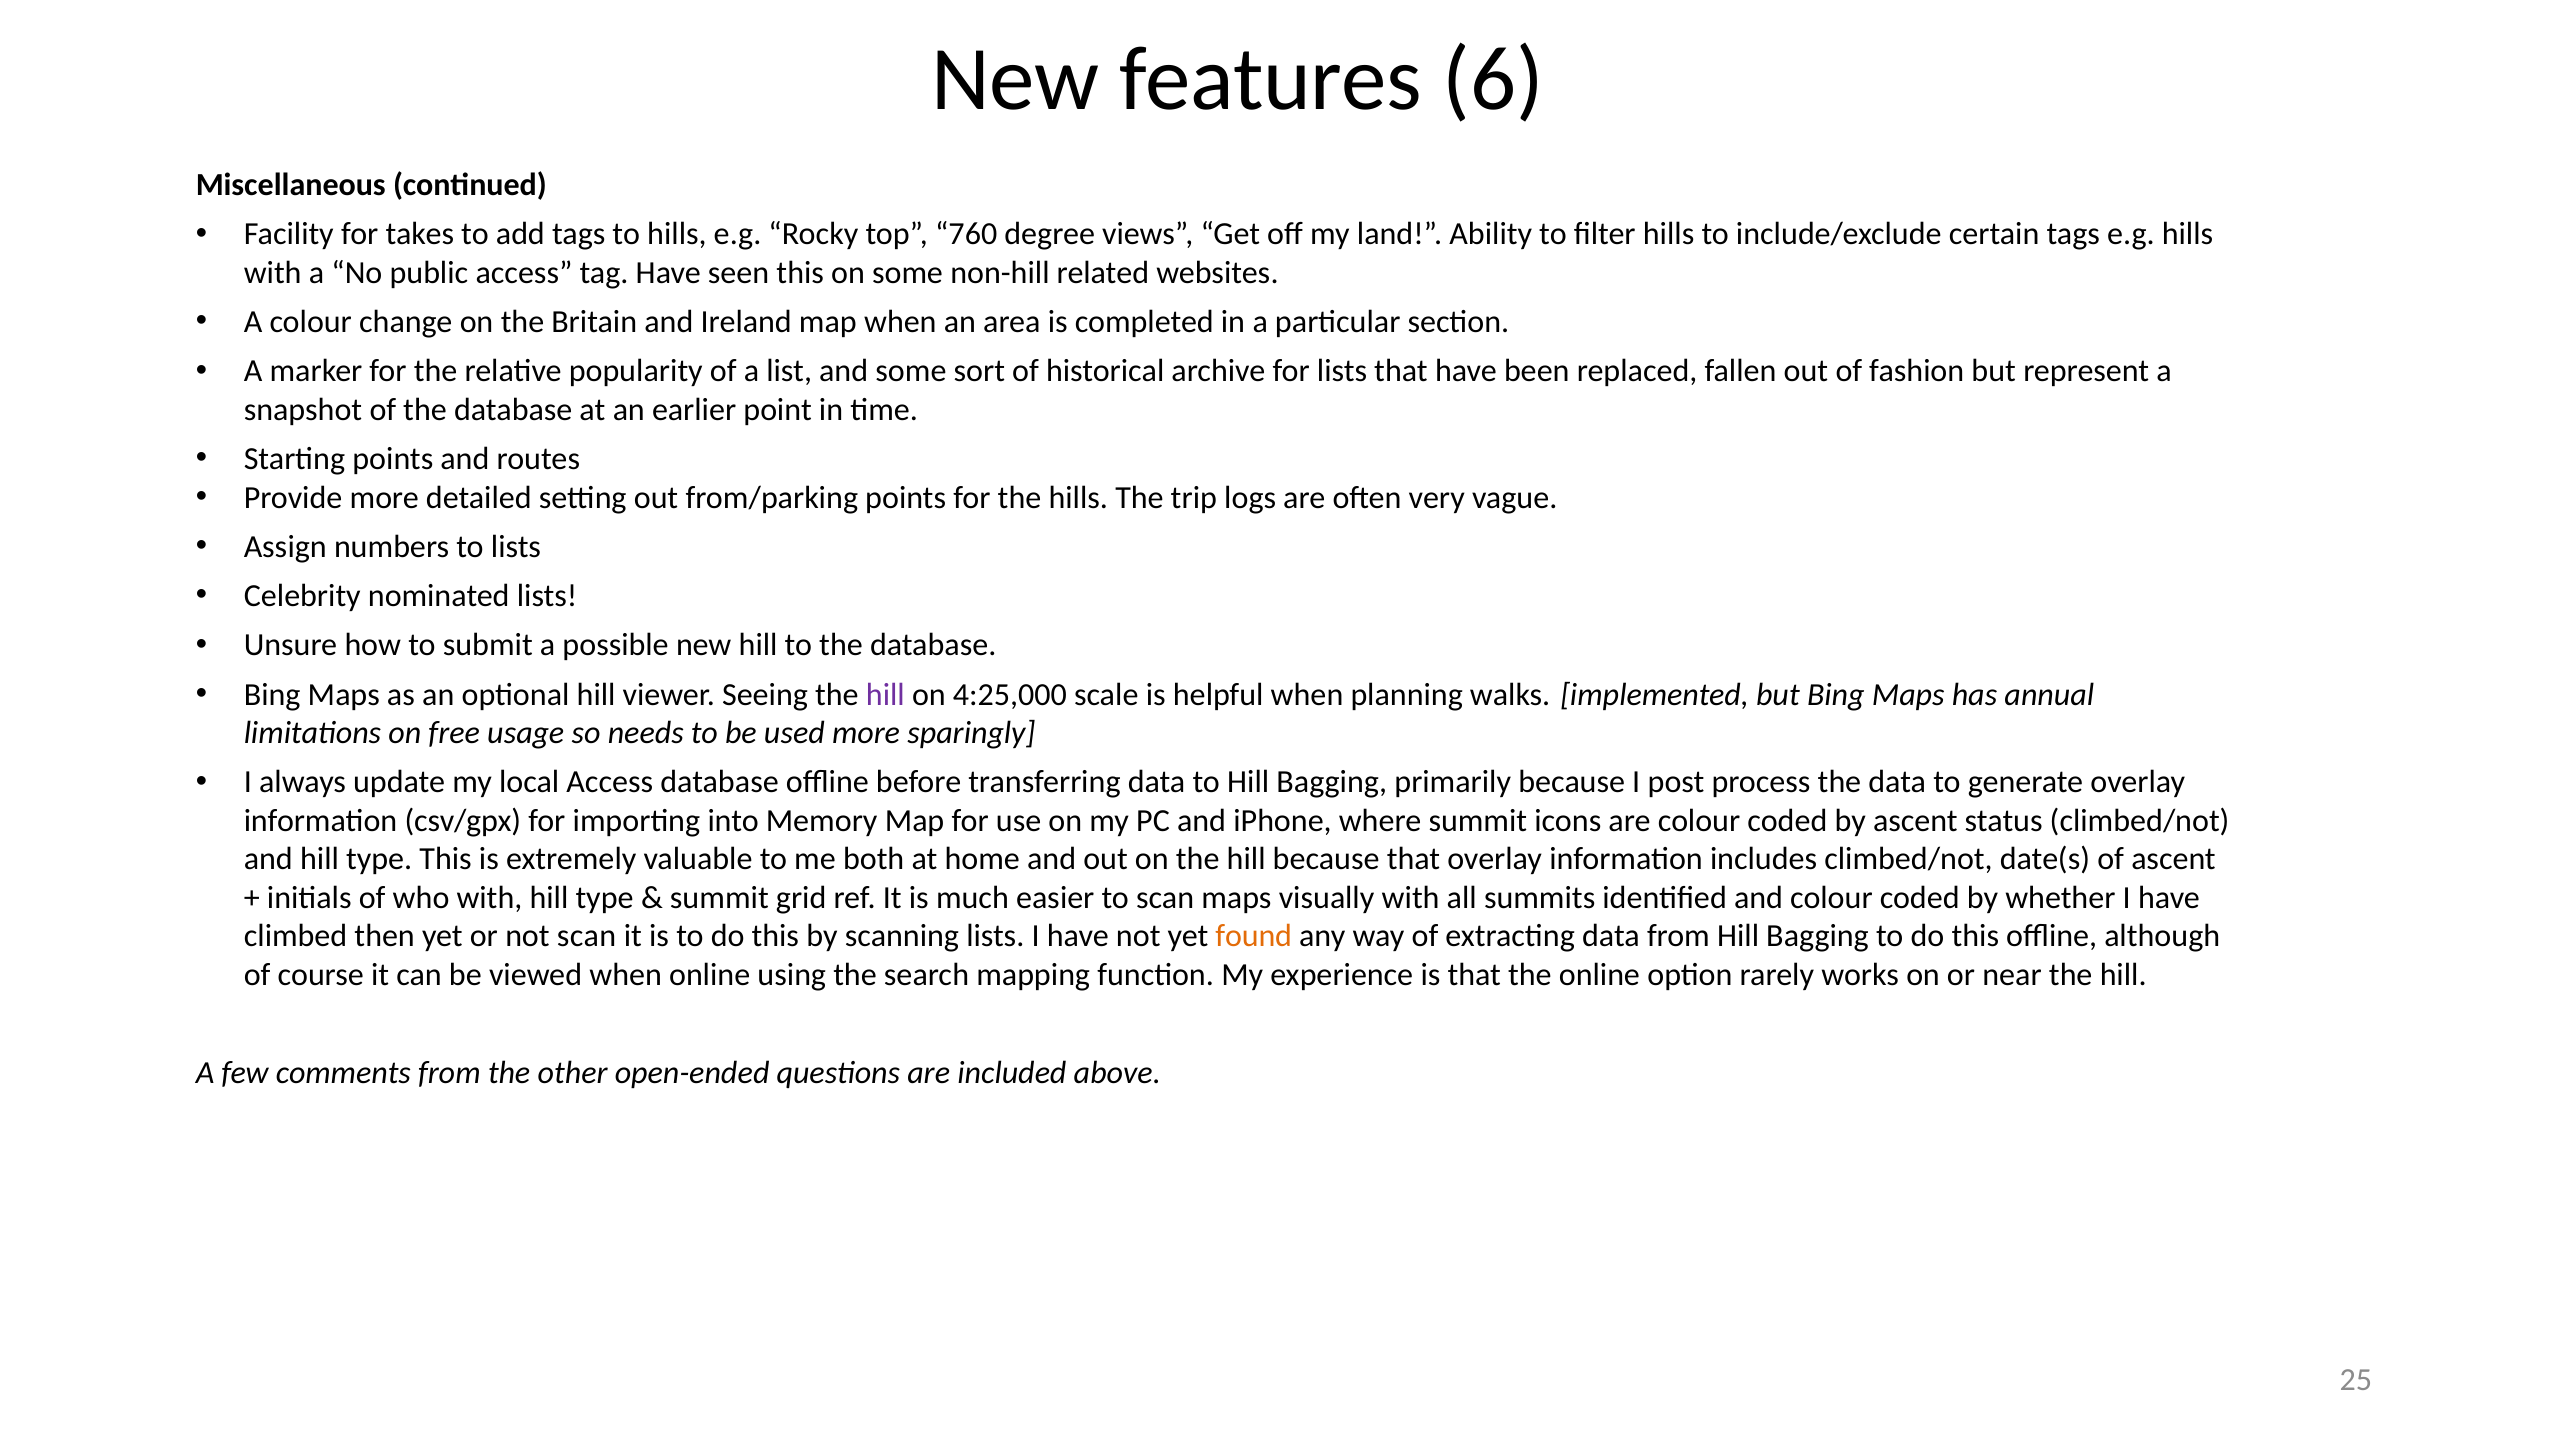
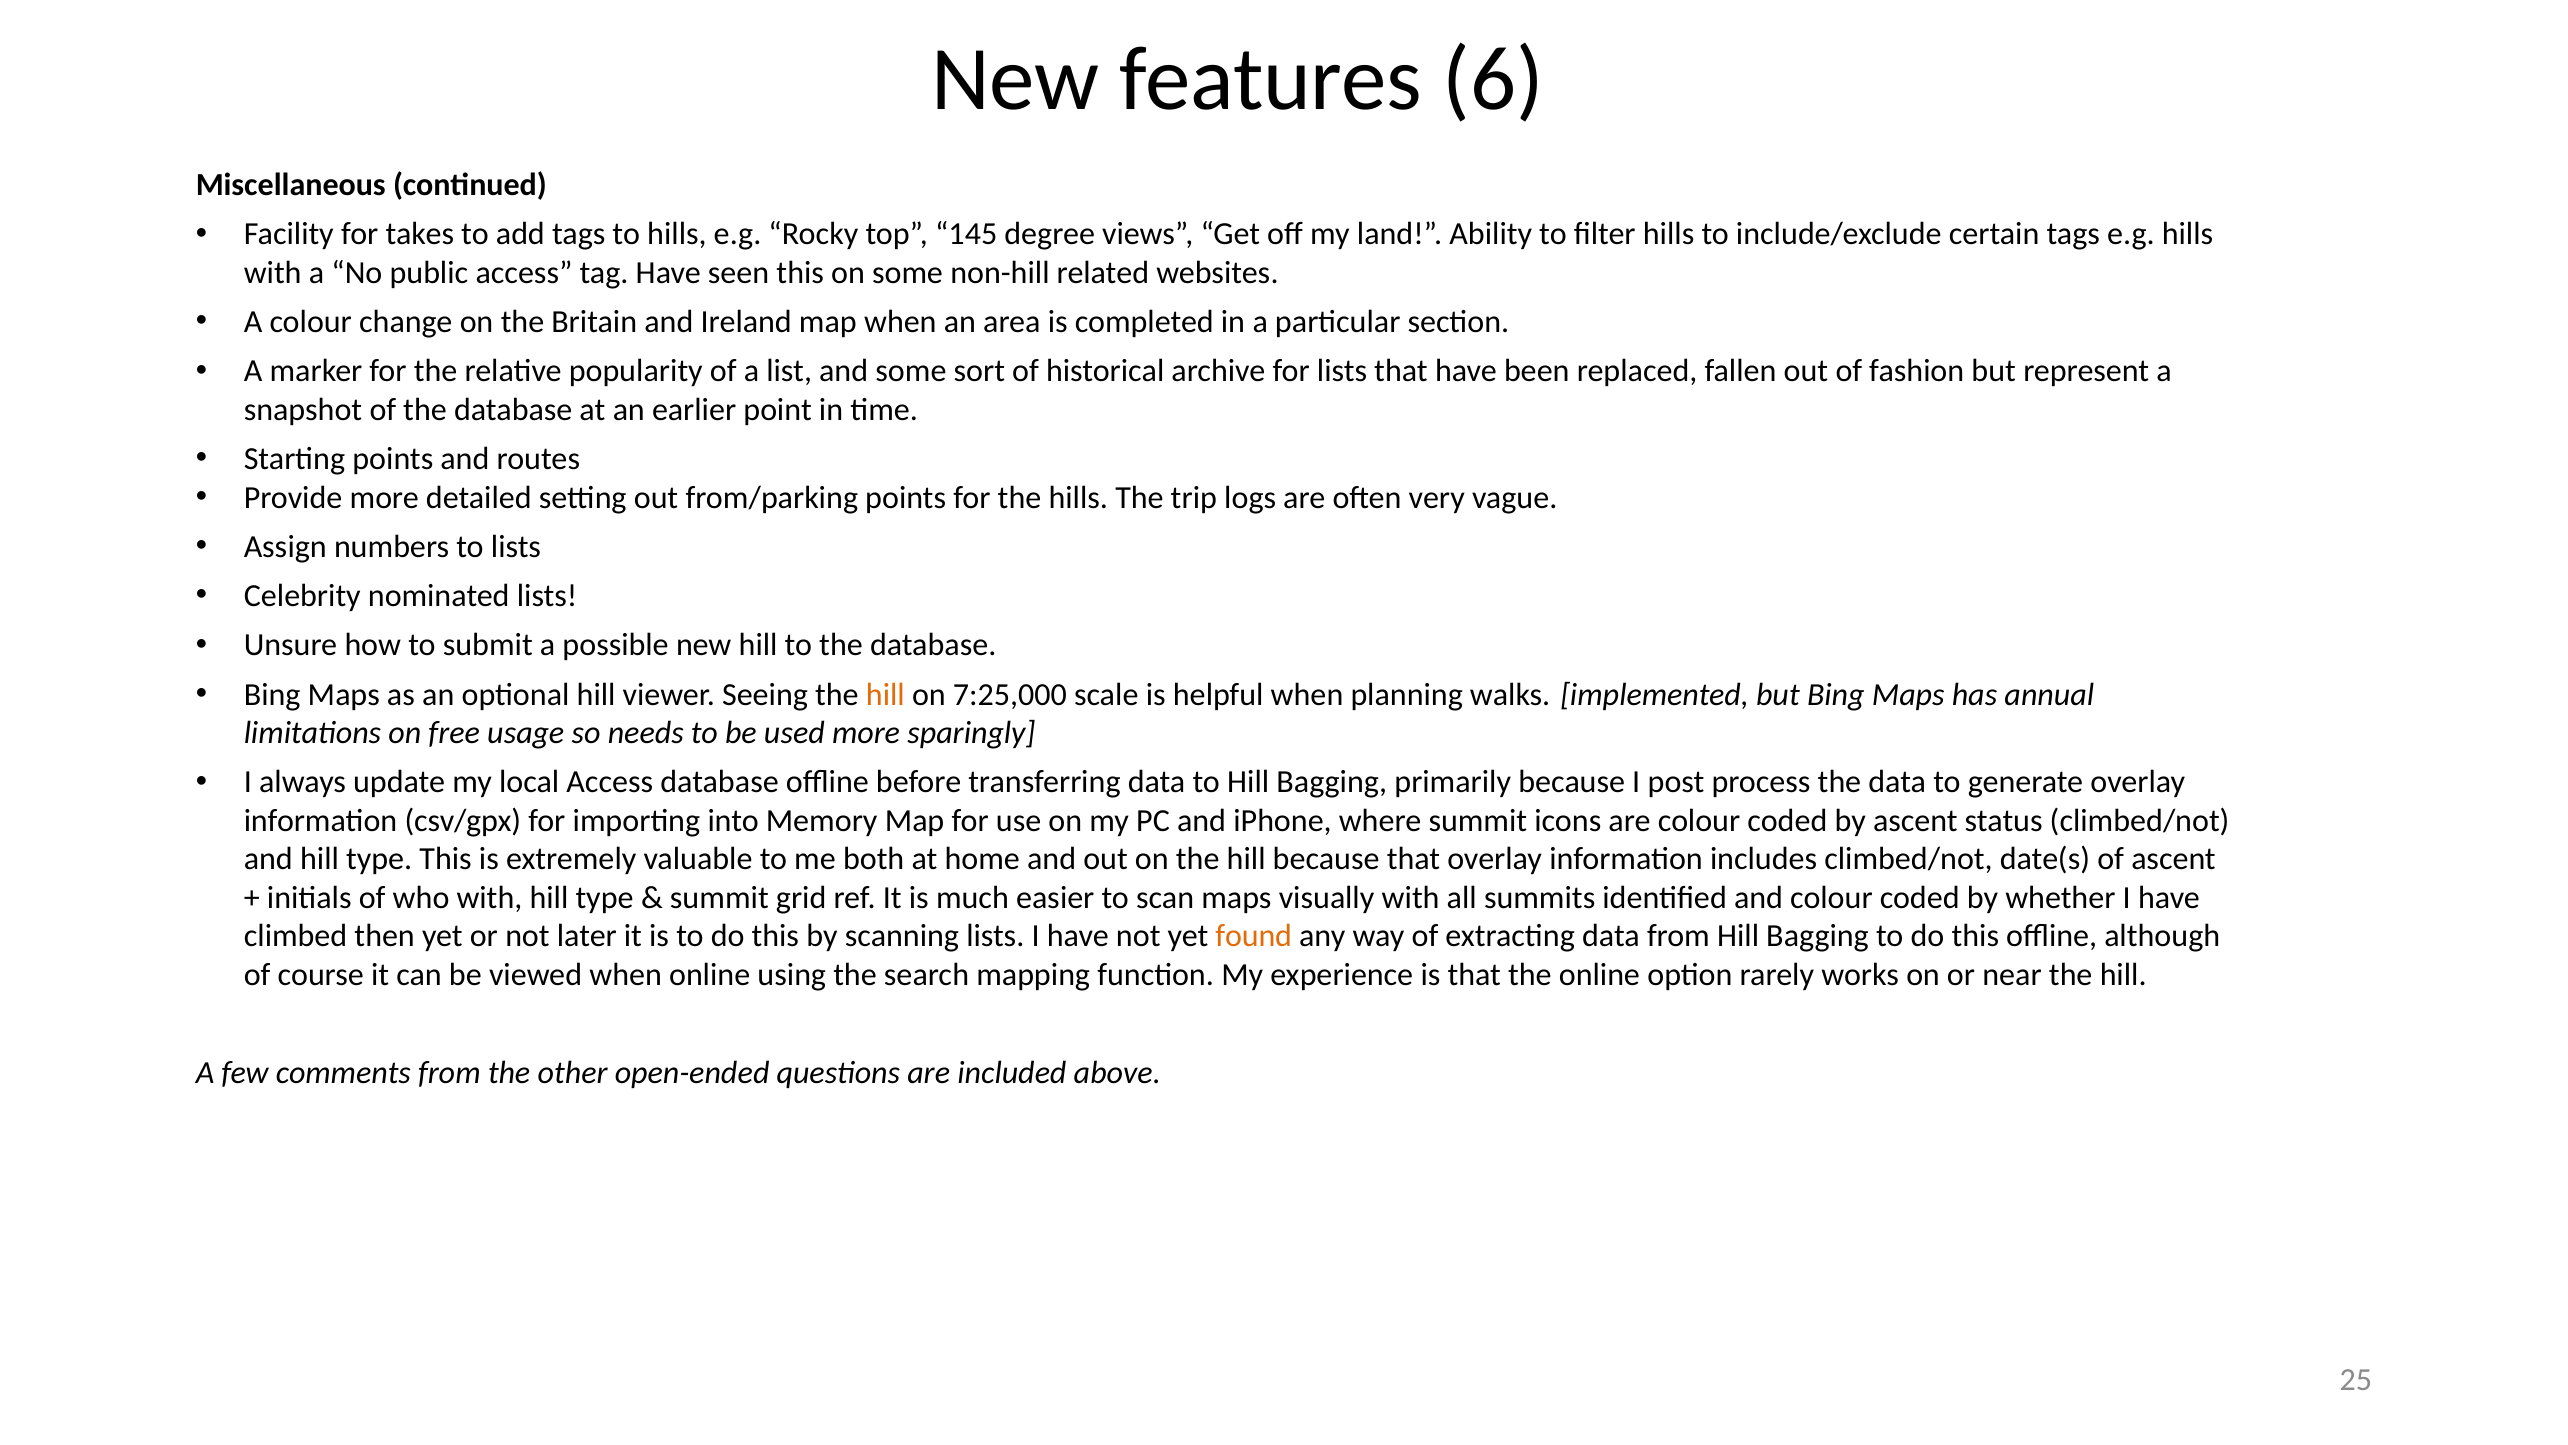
760: 760 -> 145
hill at (885, 694) colour: purple -> orange
4:25,000: 4:25,000 -> 7:25,000
not scan: scan -> later
